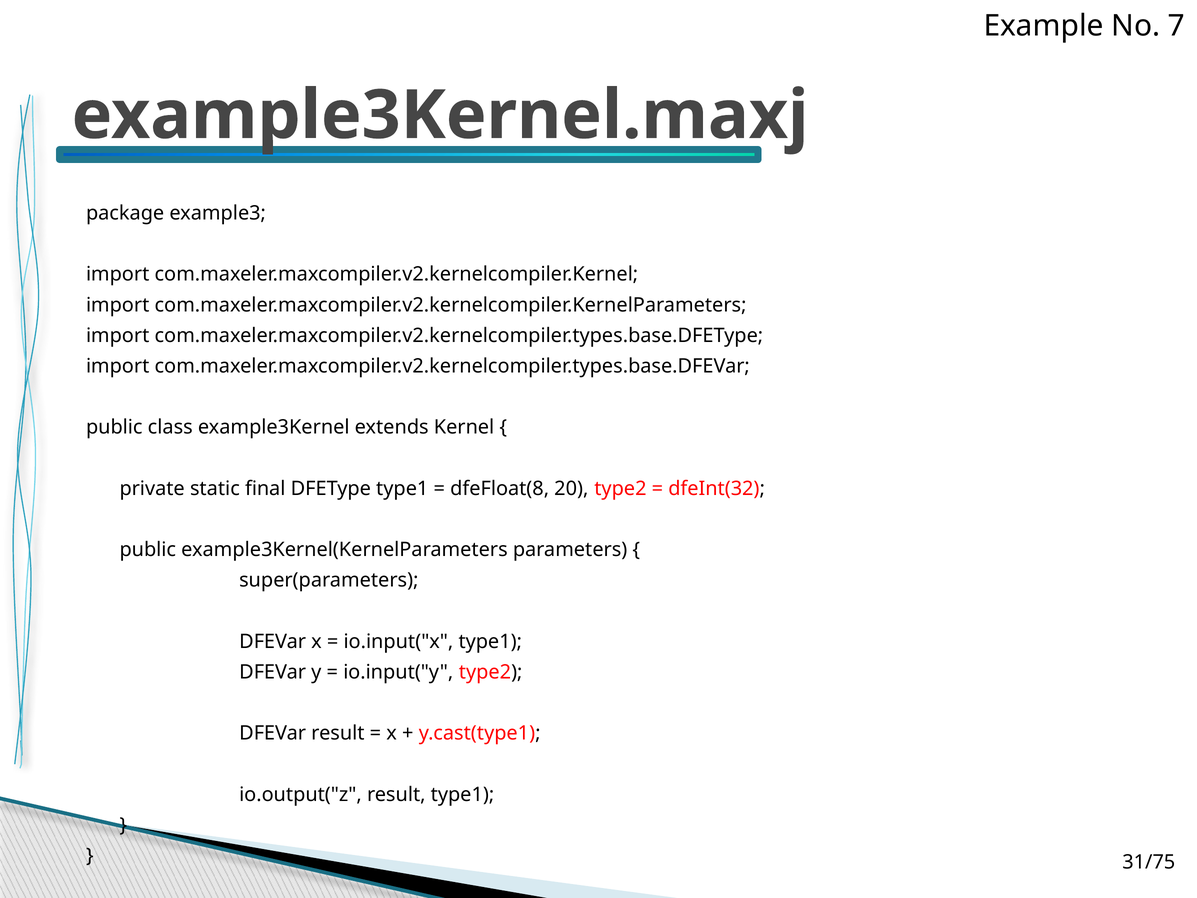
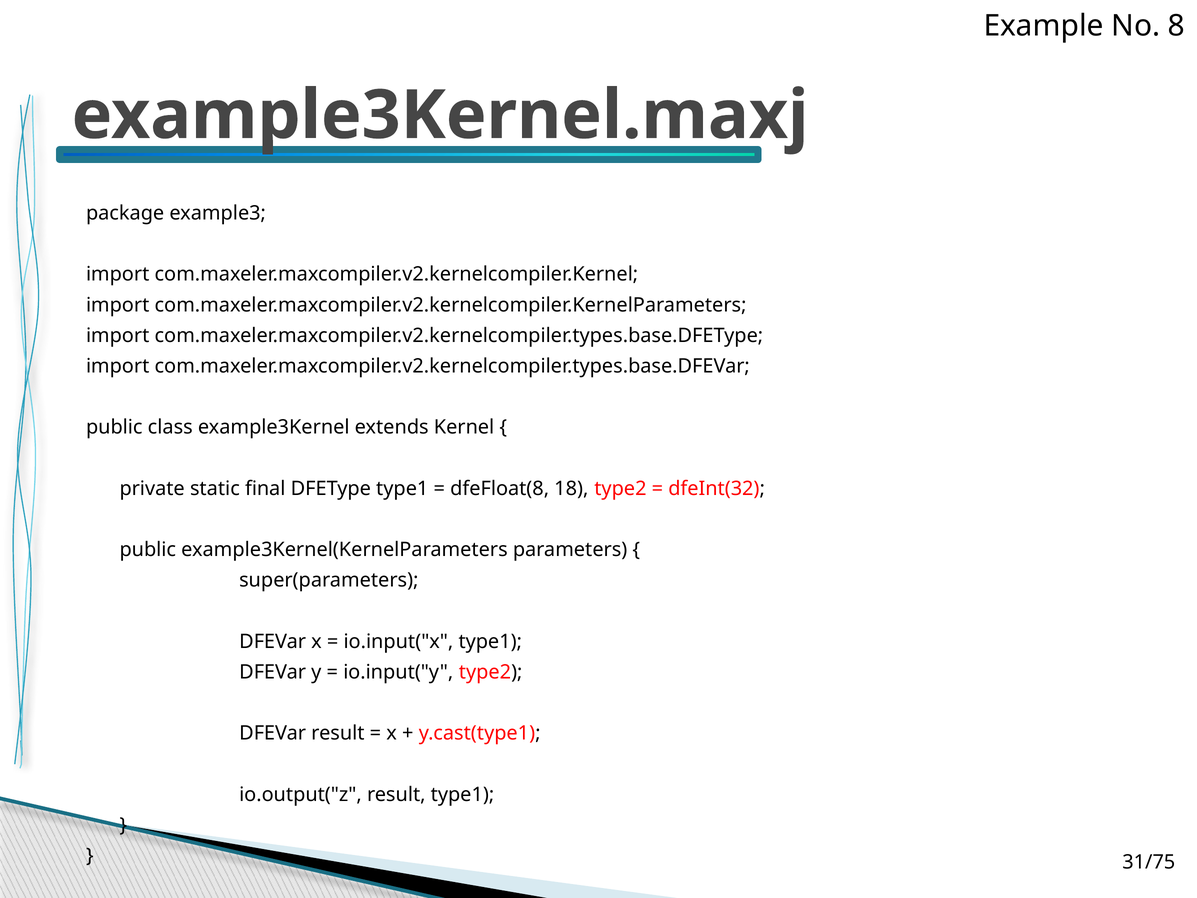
7: 7 -> 8
20: 20 -> 18
